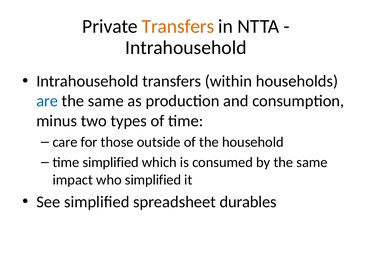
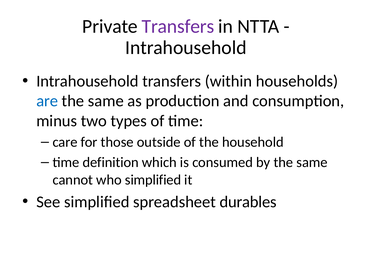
Transfers at (178, 26) colour: orange -> purple
time simplified: simplified -> definition
impact: impact -> cannot
